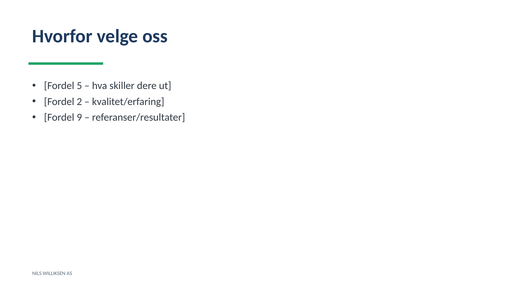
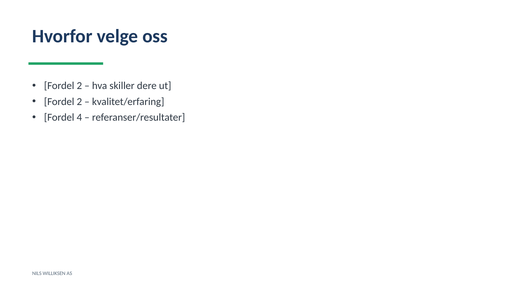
5 at (79, 86): 5 -> 2
9: 9 -> 4
